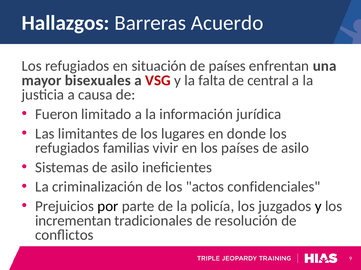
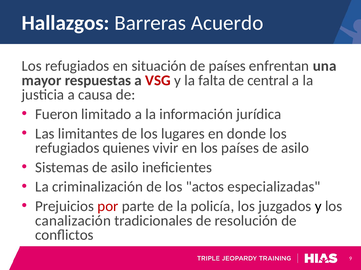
bisexuales: bisexuales -> respuestas
familias: familias -> quienes
confidenciales: confidenciales -> especializadas
por colour: black -> red
incrementan: incrementan -> canalización
